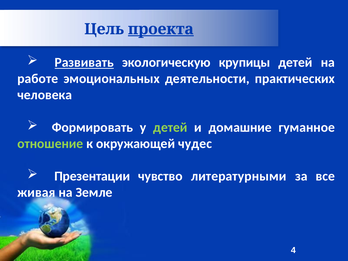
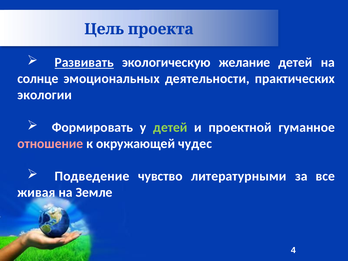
проекта underline: present -> none
крупицы: крупицы -> желание
работе: работе -> солнце
человека: человека -> экологии
домашние: домашние -> проектной
отношение colour: light green -> pink
Презентации: Презентации -> Подведение
